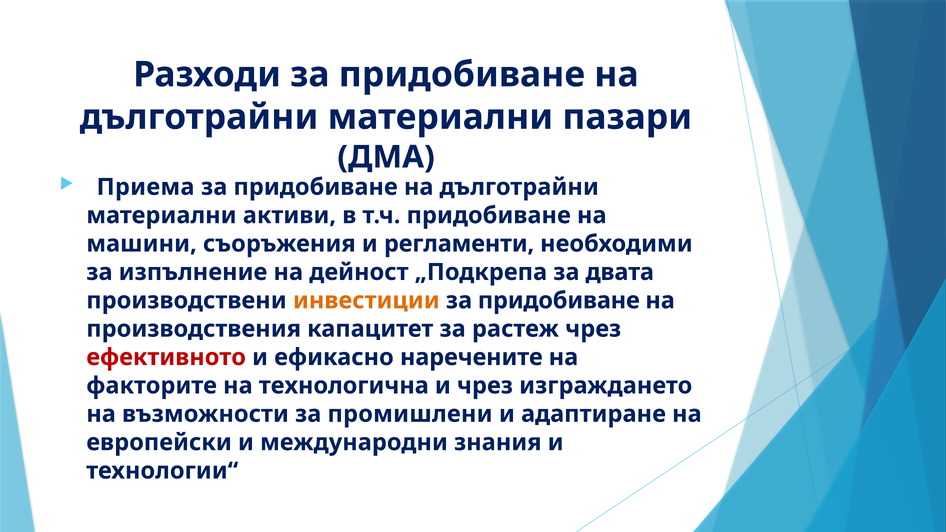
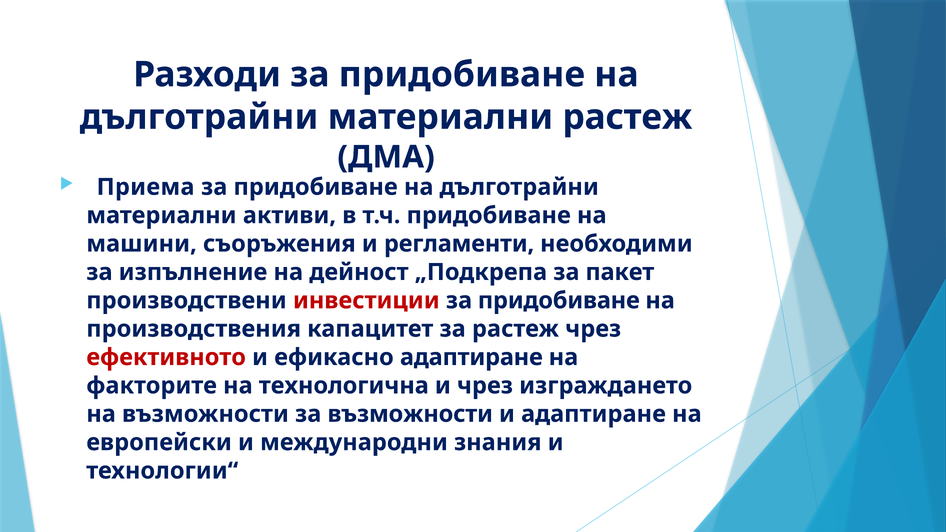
материални пазари: пазари -> растеж
двата: двата -> пакет
инвестиции colour: orange -> red
ефикасно наречените: наречените -> адаптиране
за промишлени: промишлени -> възможности
